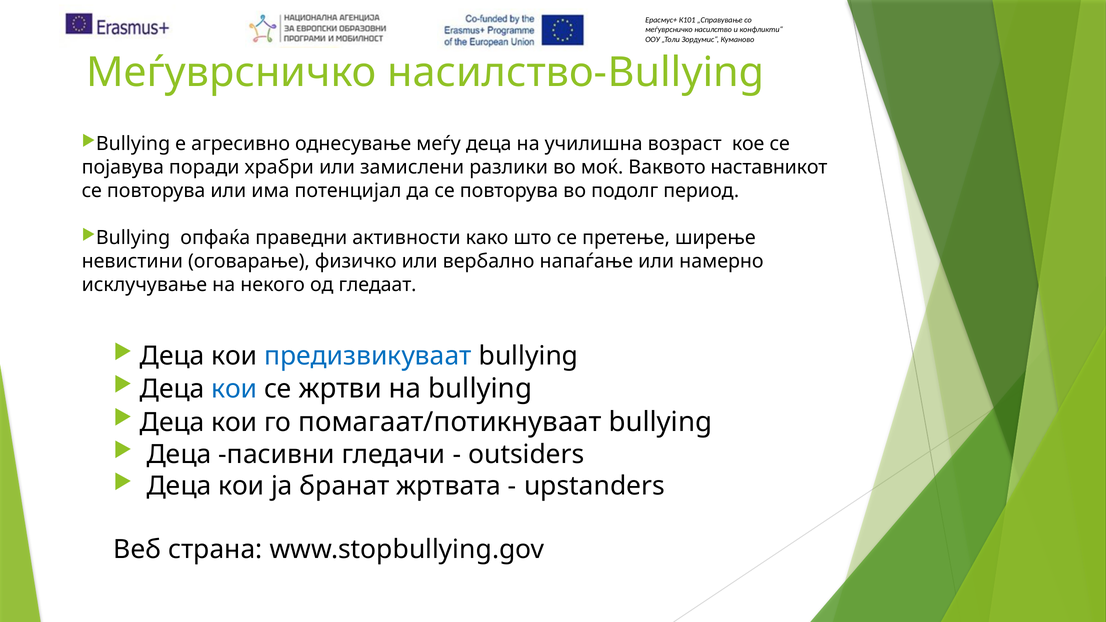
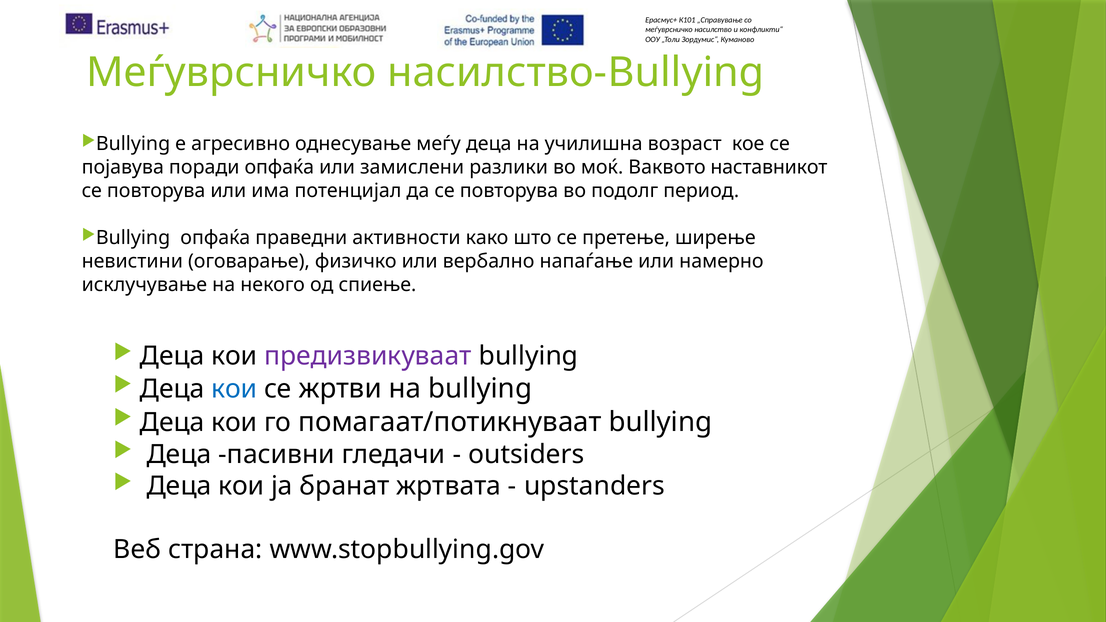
поради храбри: храбри -> опфаќа
гледаат: гледаат -> спиење
предизвикуваат colour: blue -> purple
